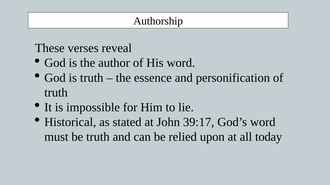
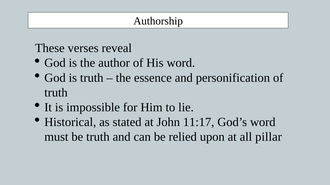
39:17: 39:17 -> 11:17
today: today -> pillar
